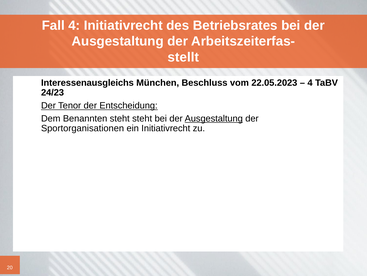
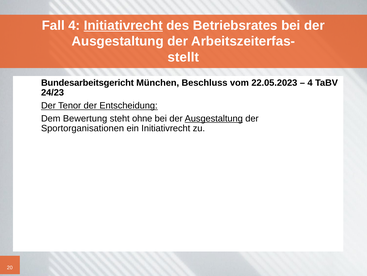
Initiativrecht at (123, 25) underline: none -> present
Interessenausgleichs: Interessenausgleichs -> Bundesarbeitsgericht
Benannten: Benannten -> Bewertung
steht steht: steht -> ohne
